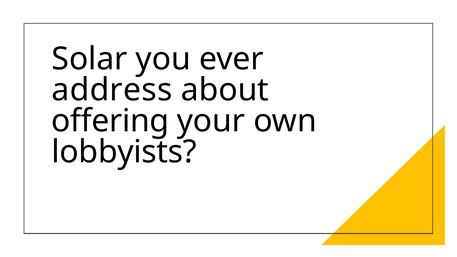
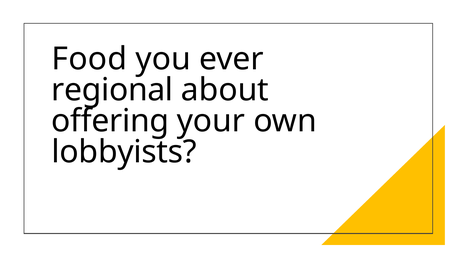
Solar: Solar -> Food
address: address -> regional
